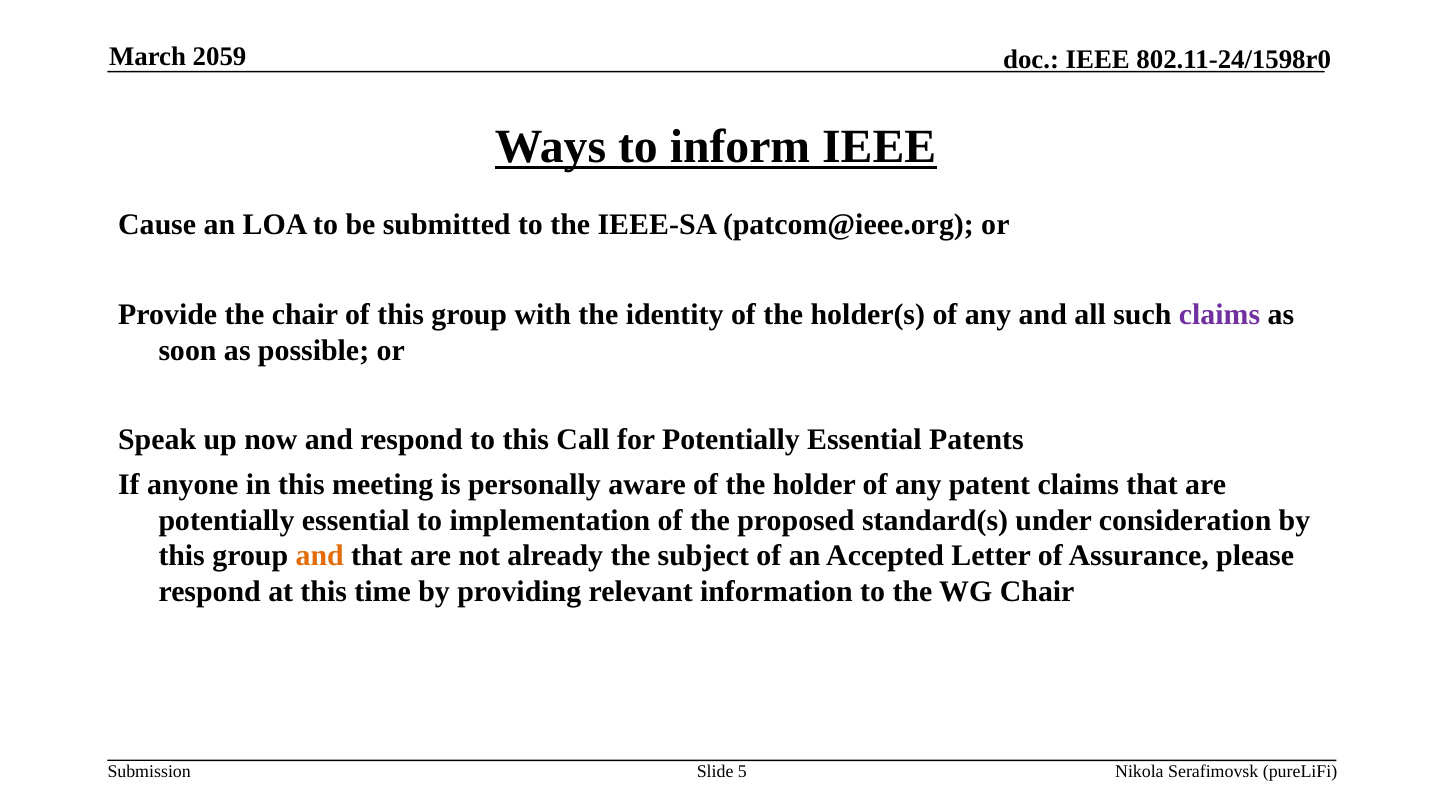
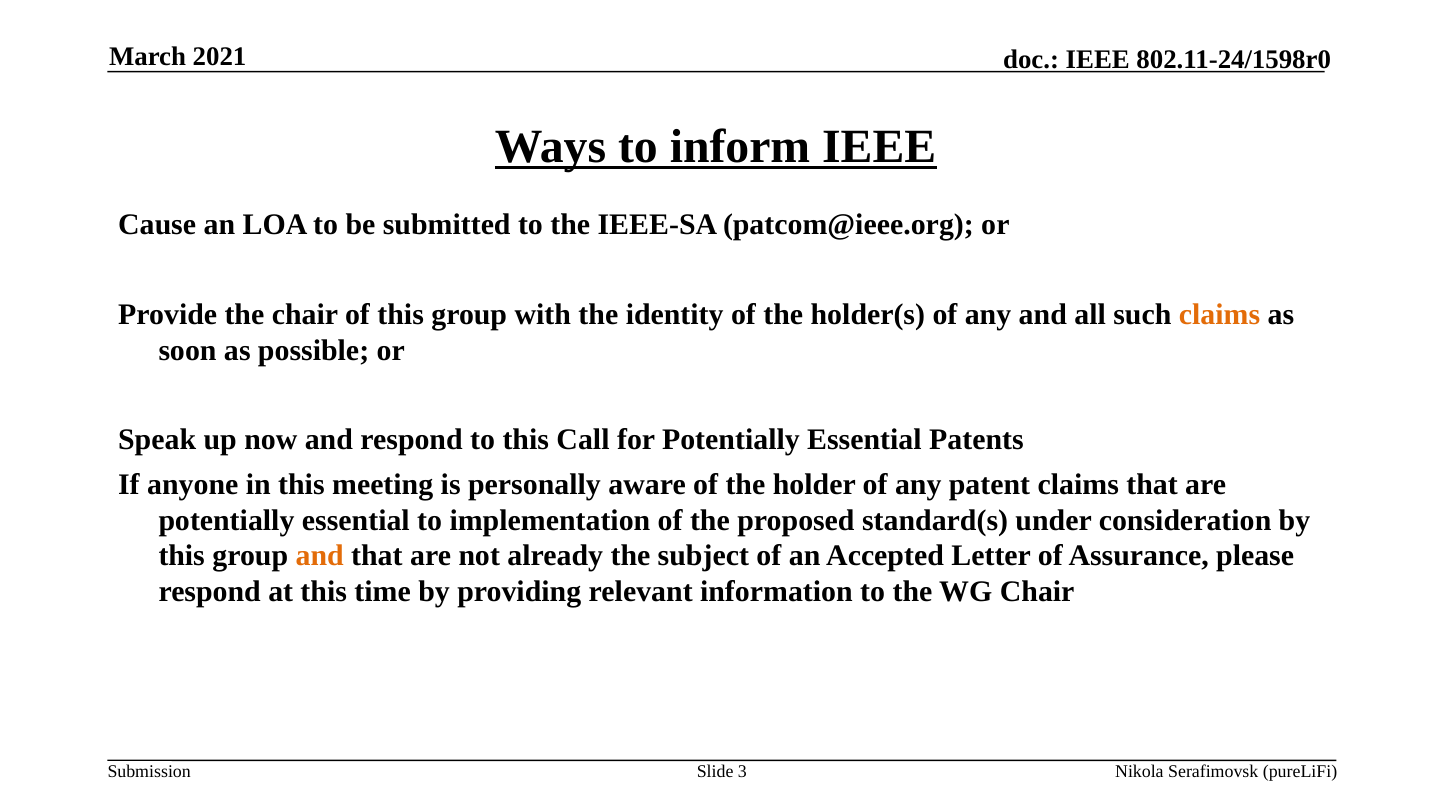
2059: 2059 -> 2021
claims at (1220, 315) colour: purple -> orange
5: 5 -> 3
